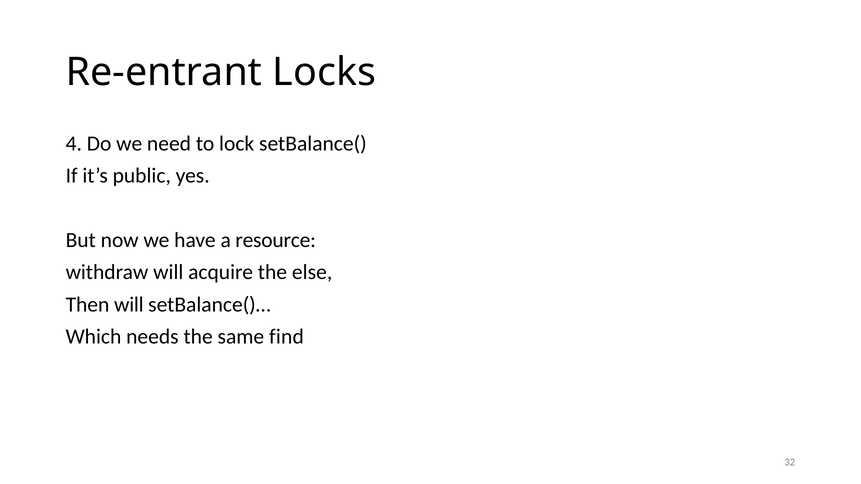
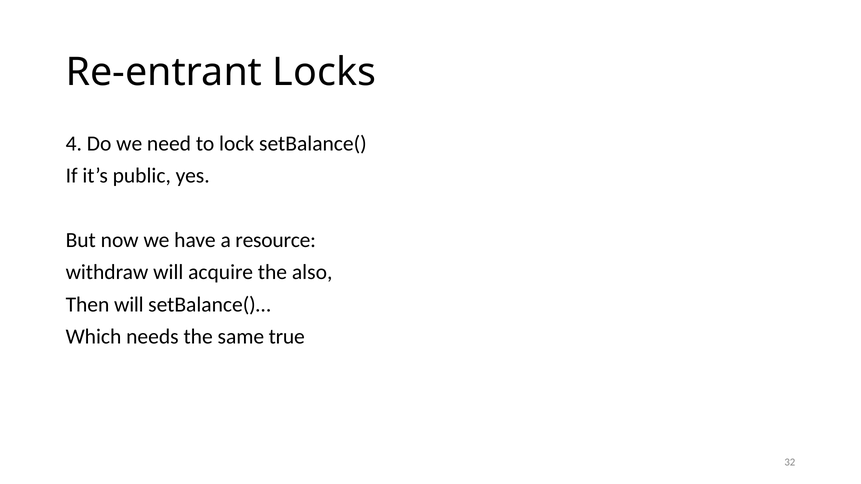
else: else -> also
find: find -> true
